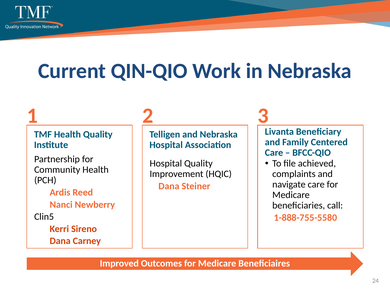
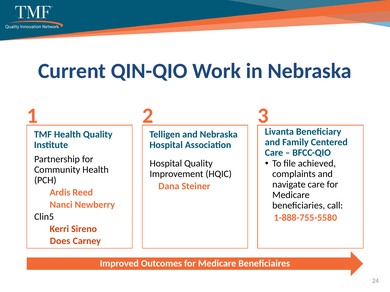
Dana at (60, 241): Dana -> Does
